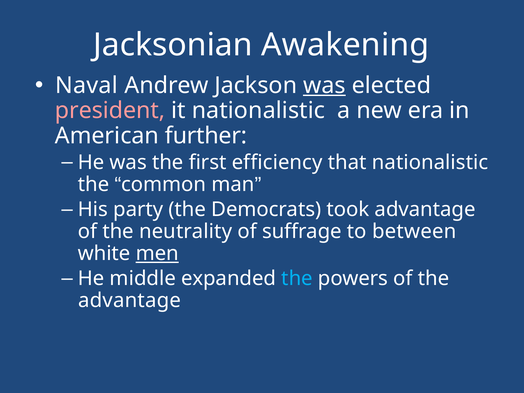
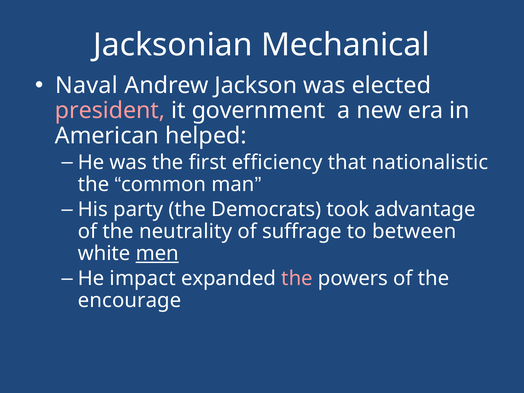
Awakening: Awakening -> Mechanical
was at (324, 85) underline: present -> none
it nationalistic: nationalistic -> government
further: further -> helped
middle: middle -> impact
the at (297, 279) colour: light blue -> pink
advantage at (130, 301): advantage -> encourage
